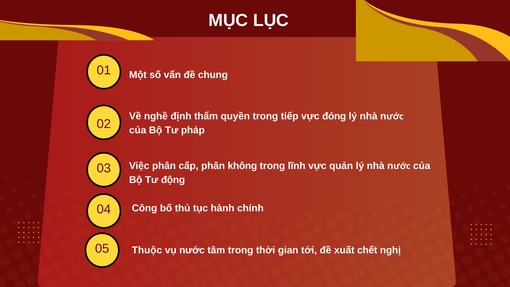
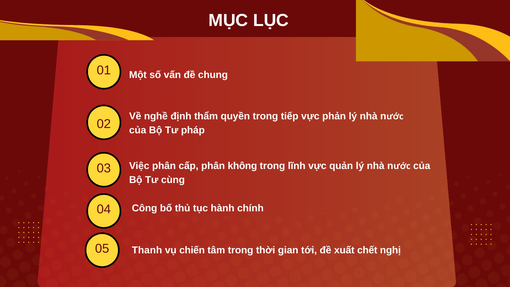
đóng: đóng -> phản
động: động -> cùng
Thuộc: Thuộc -> Thanh
vụ nước: nước -> chiến
